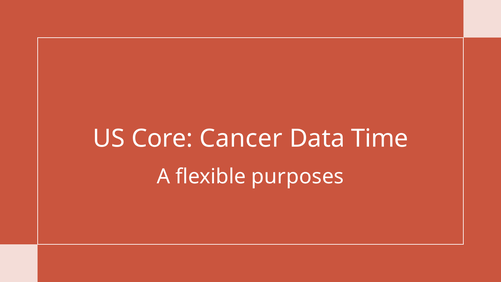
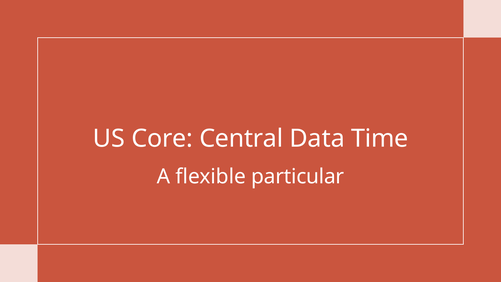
Cancer: Cancer -> Central
purposes: purposes -> particular
